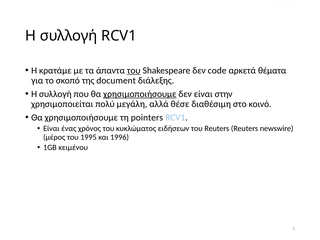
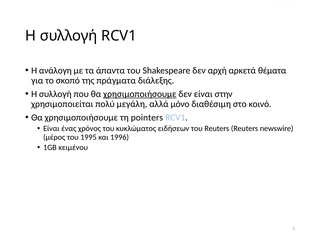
κρατάμε: κρατάμε -> ανάλογη
του at (134, 70) underline: present -> none
code: code -> αρχή
document: document -> πράγματα
θέσε: θέσε -> μόνο
